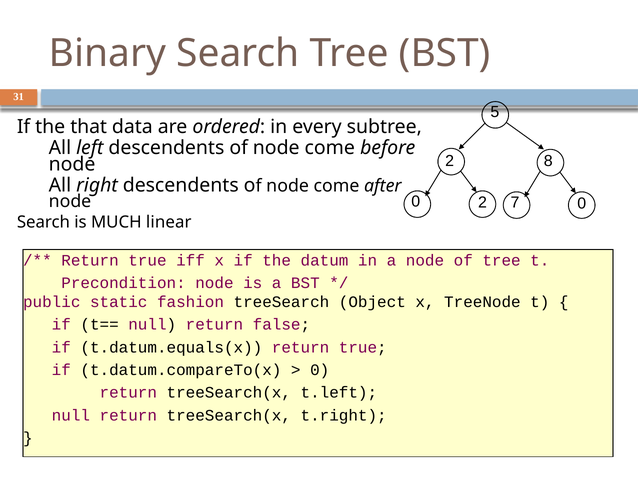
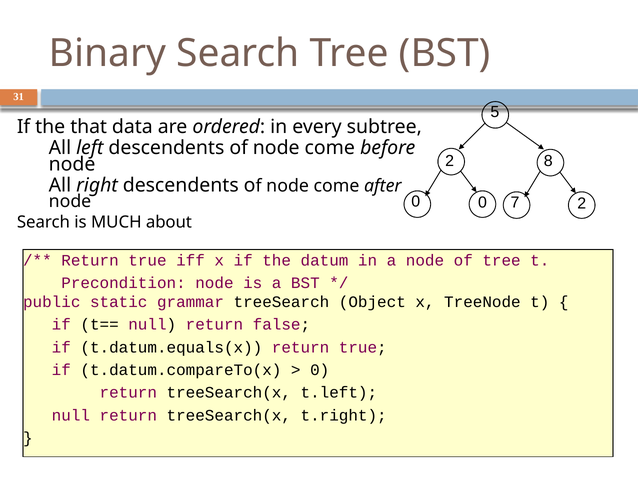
0 2: 2 -> 0
7 0: 0 -> 2
linear: linear -> about
fashion: fashion -> grammar
